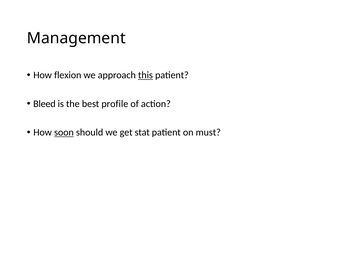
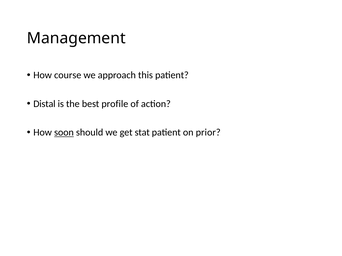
flexion: flexion -> course
this underline: present -> none
Bleed: Bleed -> Distal
must: must -> prior
